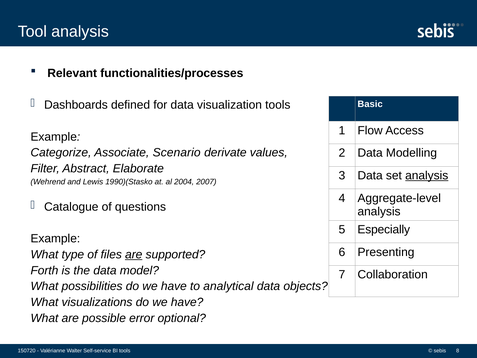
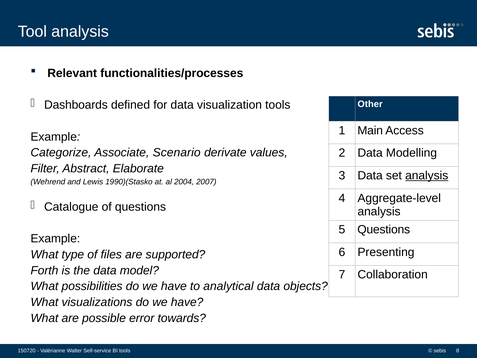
Basic: Basic -> Other
Flow: Flow -> Main
5 Especially: Especially -> Questions
are at (134, 254) underline: present -> none
optional: optional -> towards
